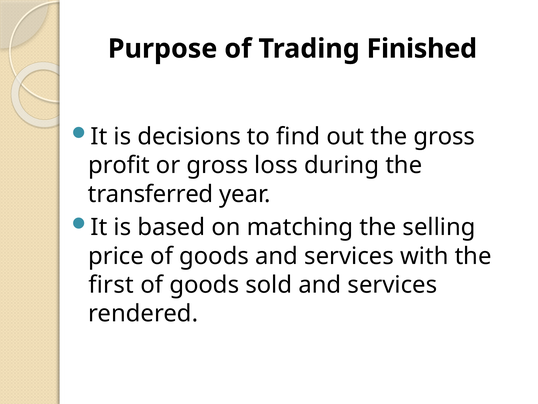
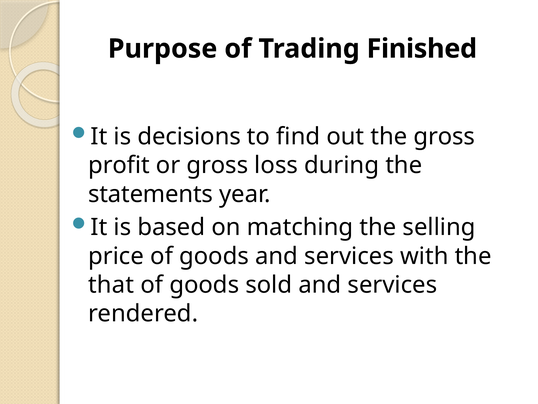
transferred: transferred -> statements
first: first -> that
